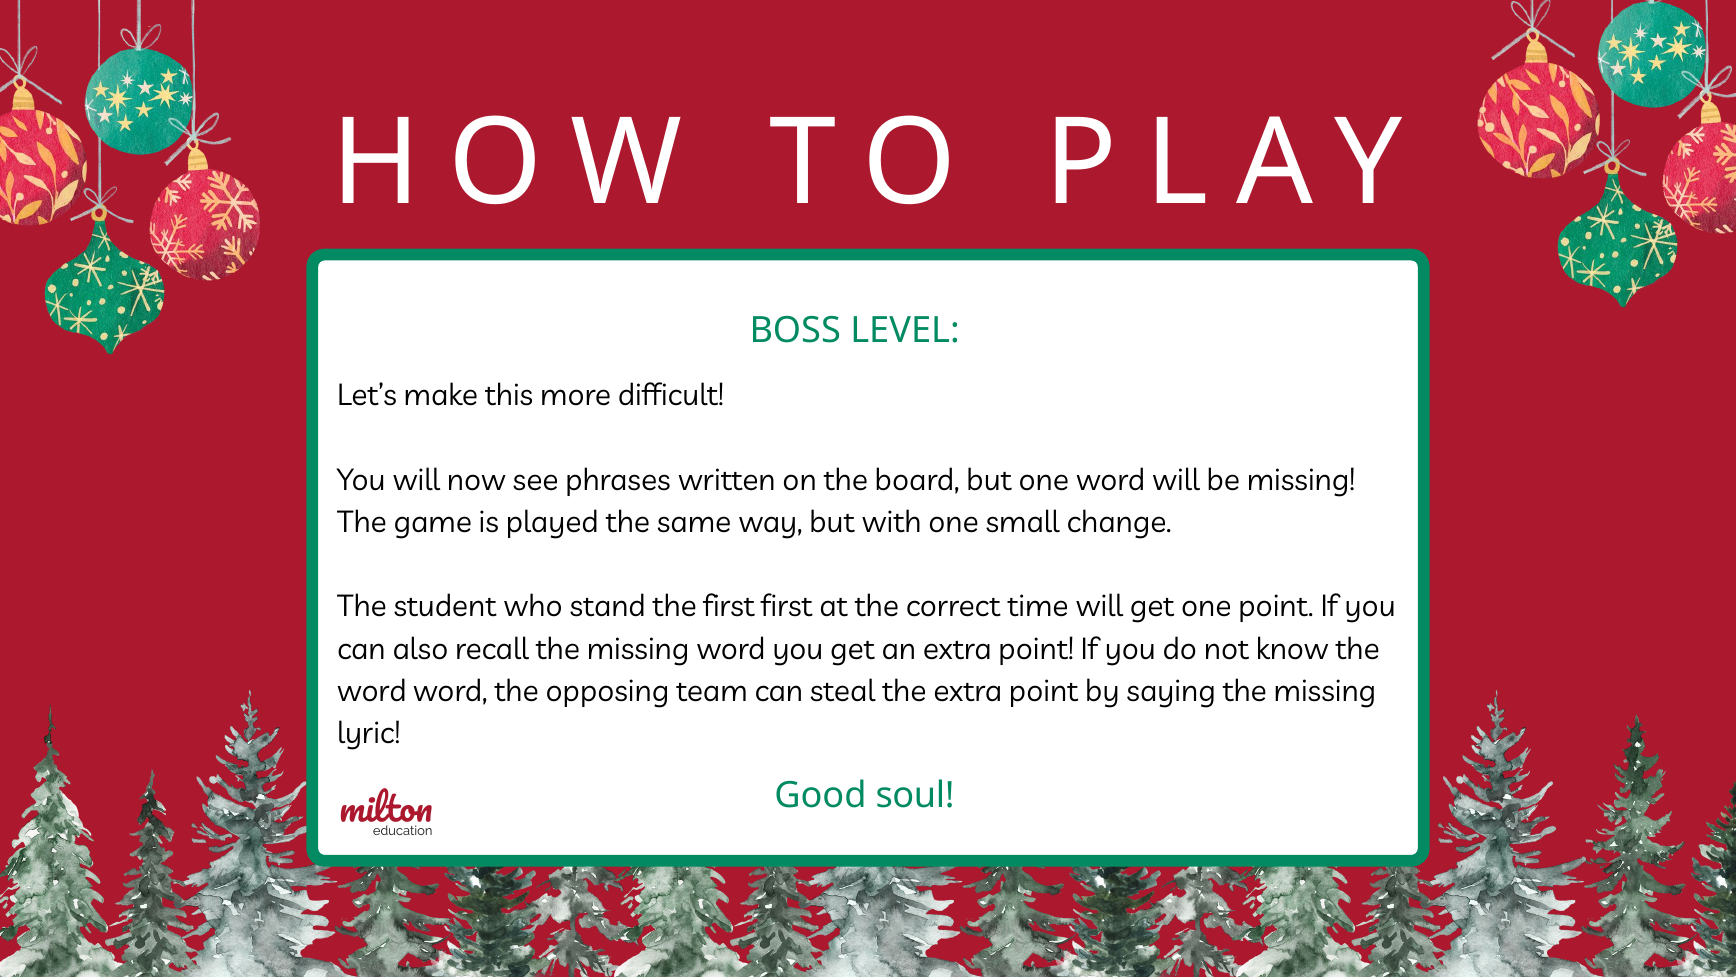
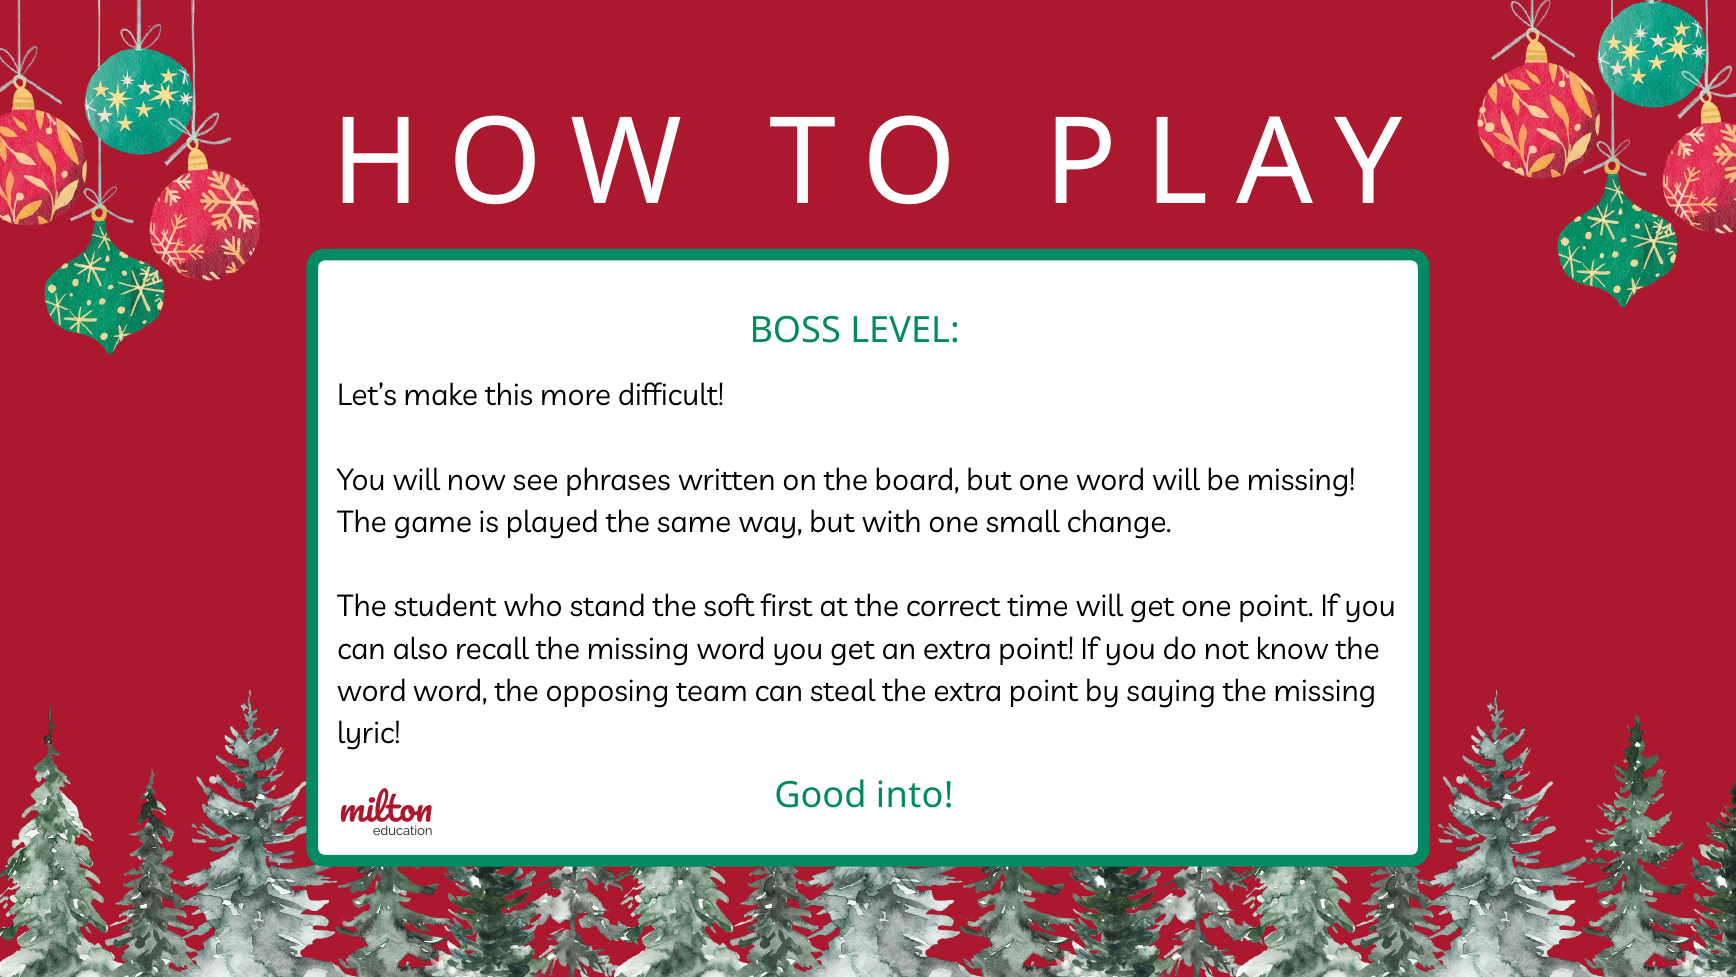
the first: first -> soft
soul: soul -> into
